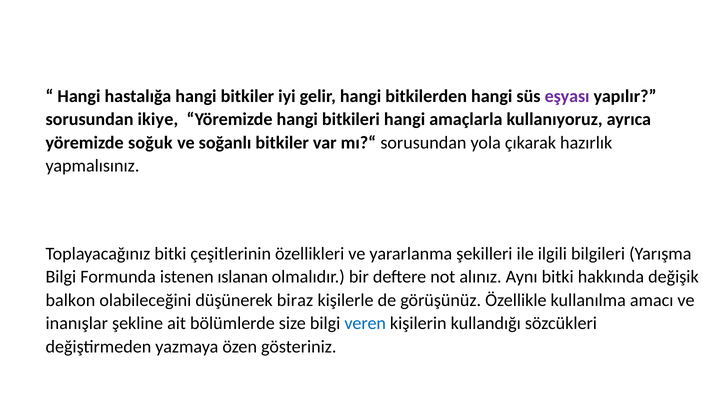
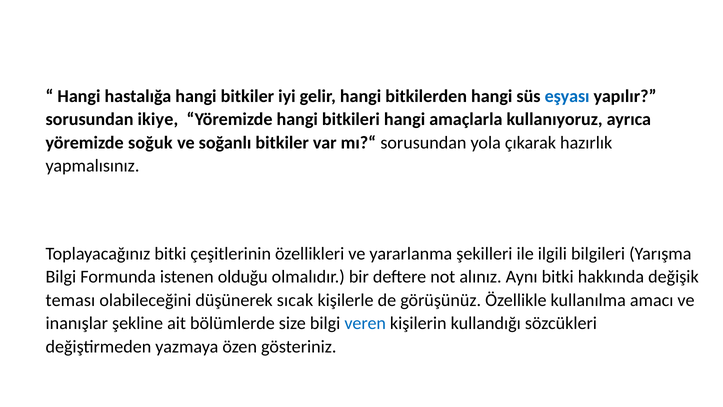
eşyası colour: purple -> blue
ıslanan: ıslanan -> olduğu
balkon: balkon -> teması
biraz: biraz -> sıcak
